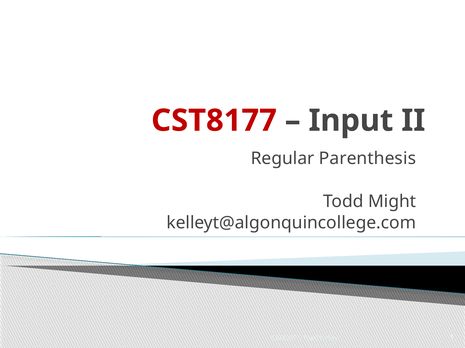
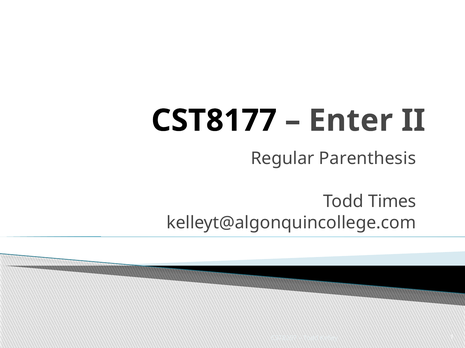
CST8177 colour: red -> black
Input: Input -> Enter
Might: Might -> Times
